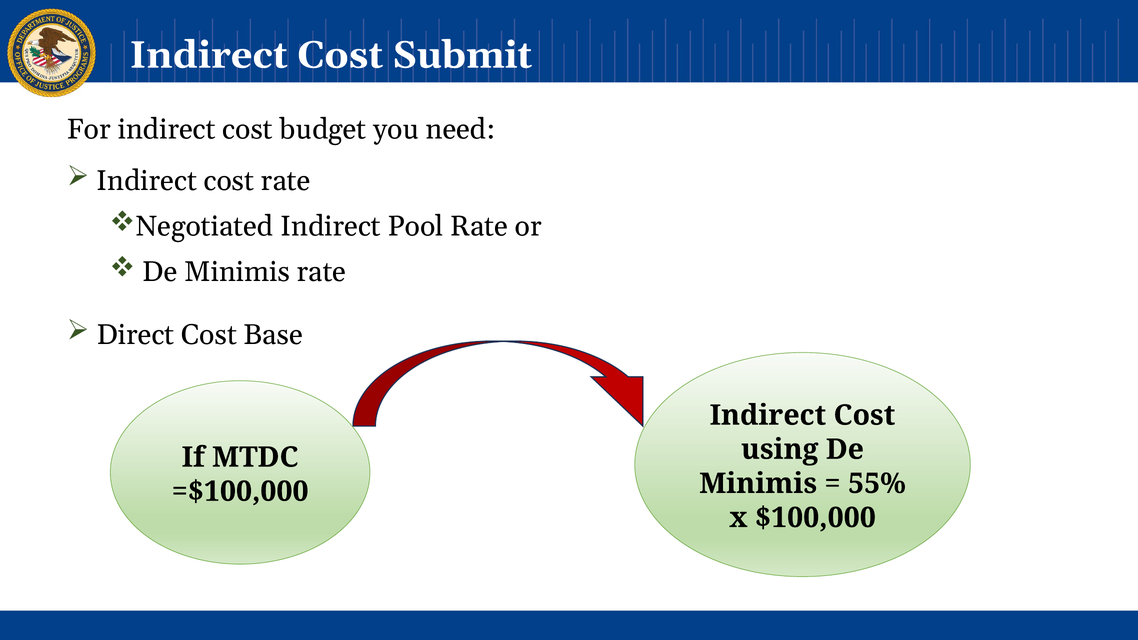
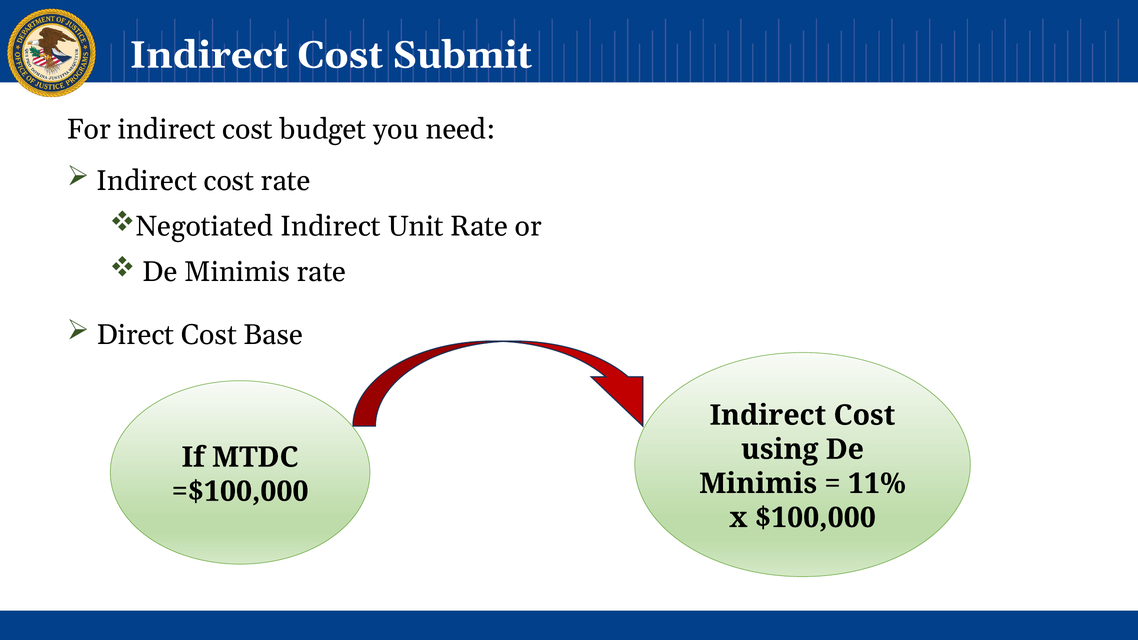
Pool: Pool -> Unit
55%: 55% -> 11%
